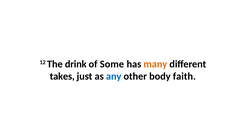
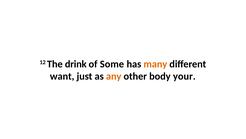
takes: takes -> want
any colour: blue -> orange
faith: faith -> your
